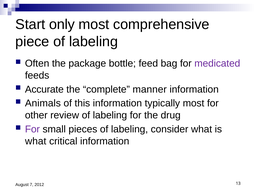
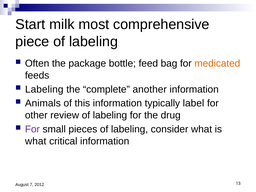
only: only -> milk
medicated colour: purple -> orange
Accurate at (44, 89): Accurate -> Labeling
manner: manner -> another
typically most: most -> label
